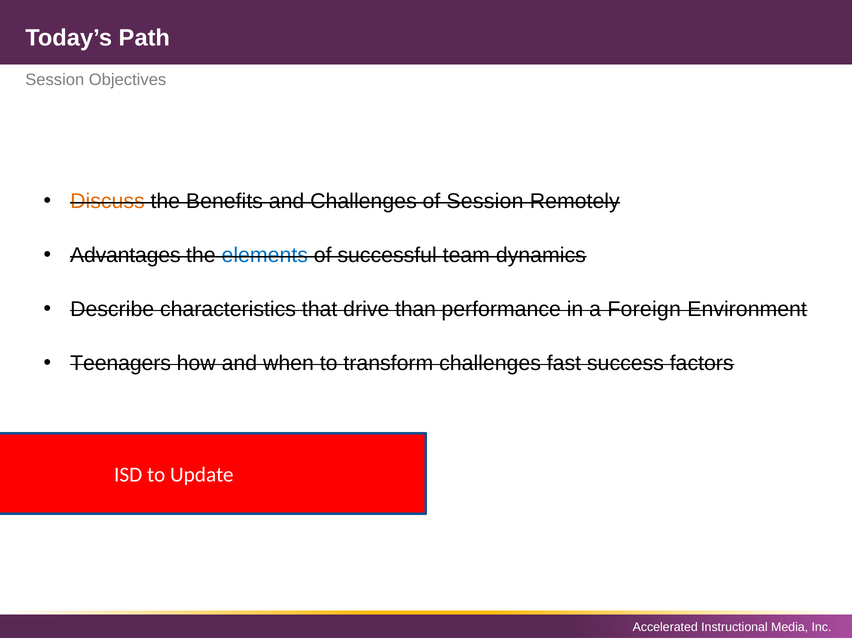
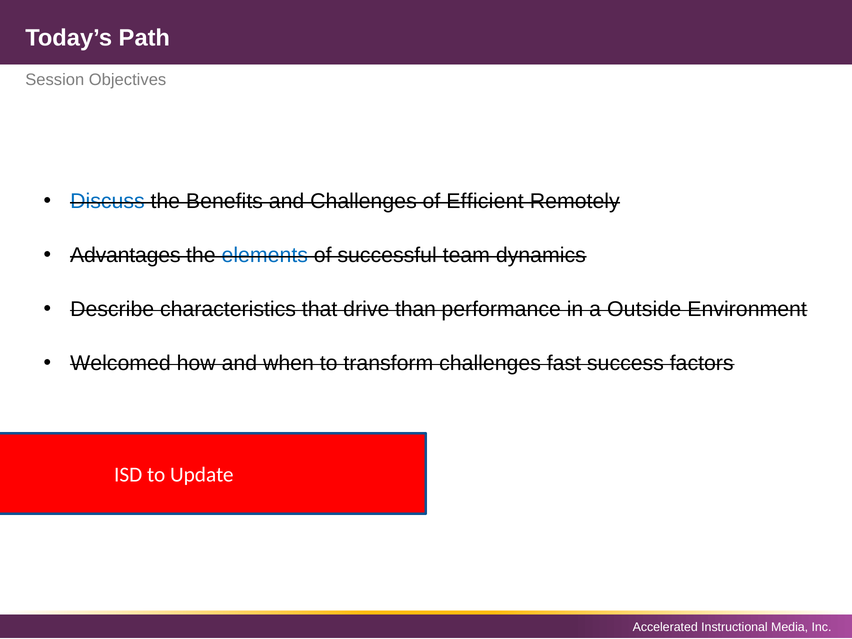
Discuss colour: orange -> blue
of Session: Session -> Efficient
Foreign: Foreign -> Outside
Teenagers: Teenagers -> Welcomed
